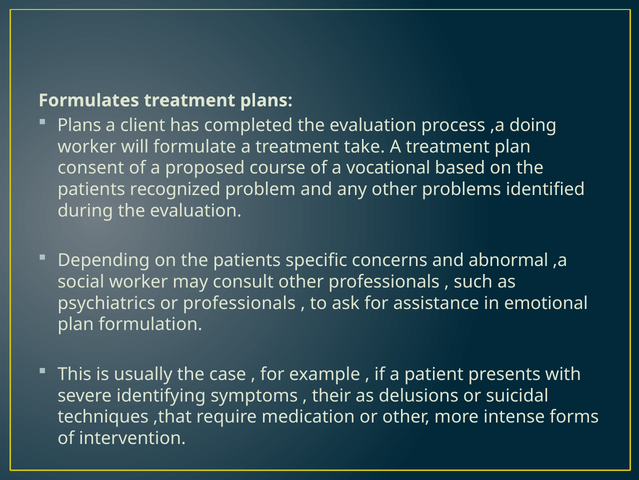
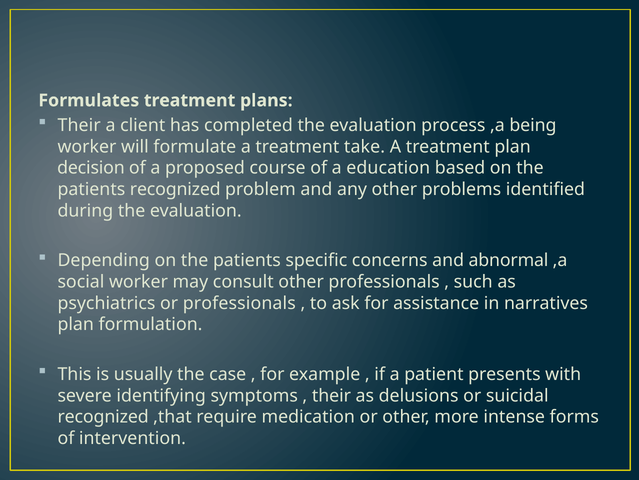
Plans at (79, 125): Plans -> Their
doing: doing -> being
consent: consent -> decision
vocational: vocational -> education
emotional: emotional -> narratives
techniques at (103, 416): techniques -> recognized
